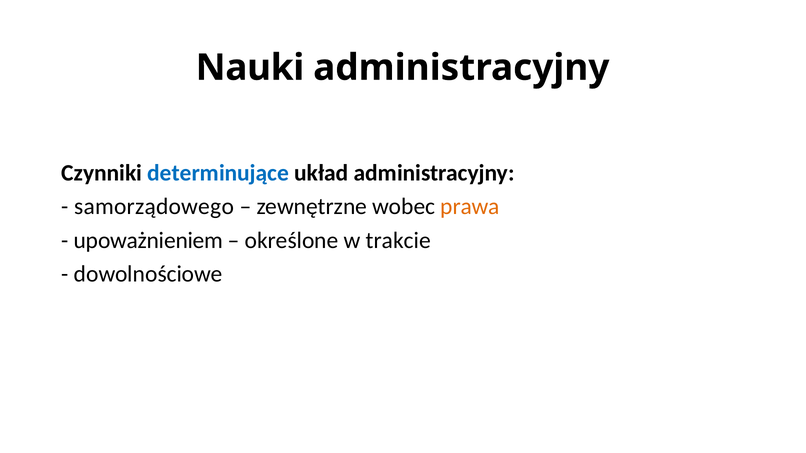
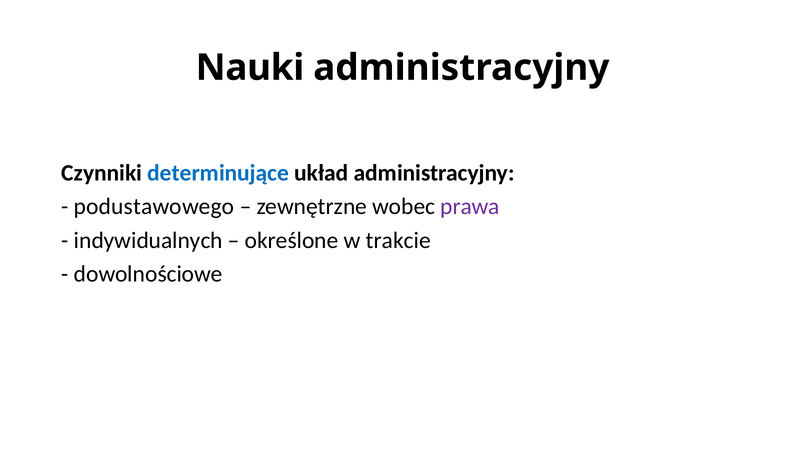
samorządowego: samorządowego -> podustawowego
prawa colour: orange -> purple
upoważnieniem: upoważnieniem -> indywidualnych
